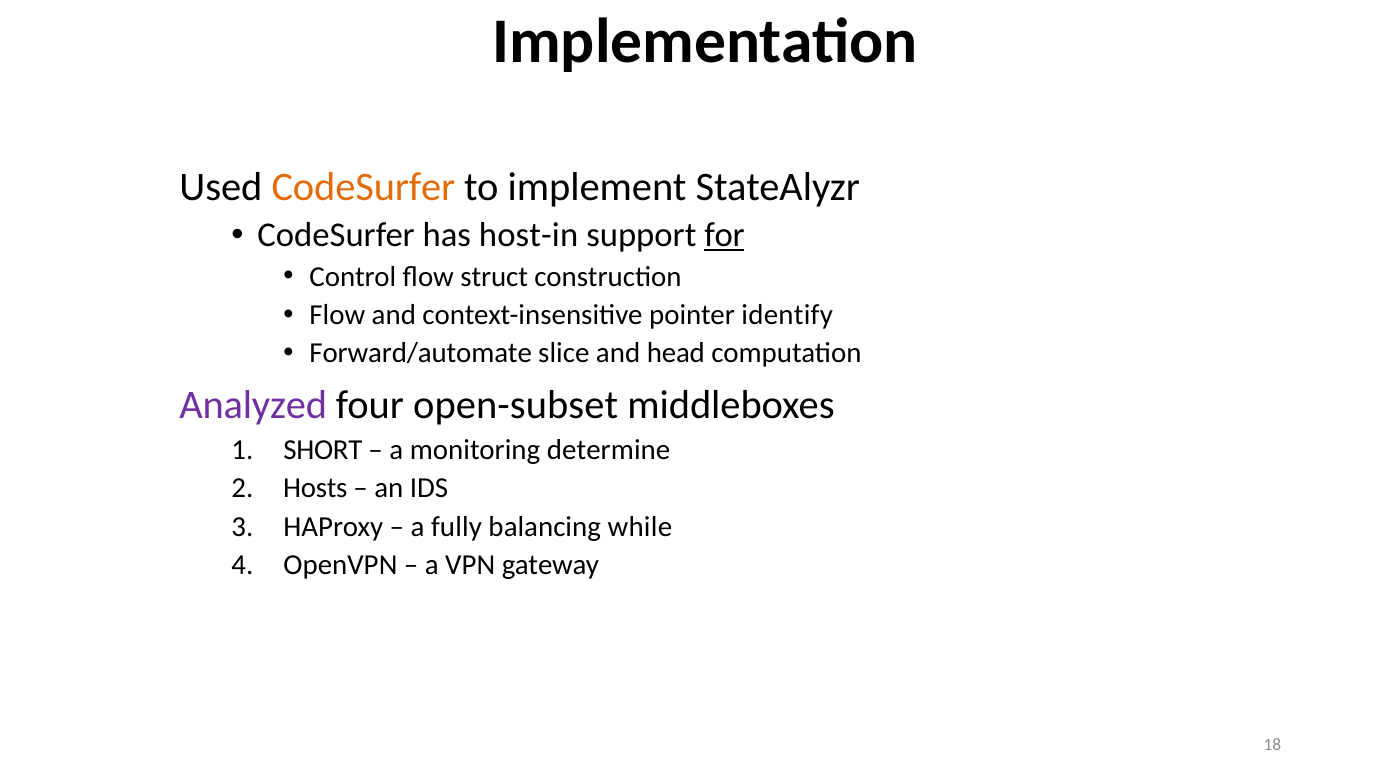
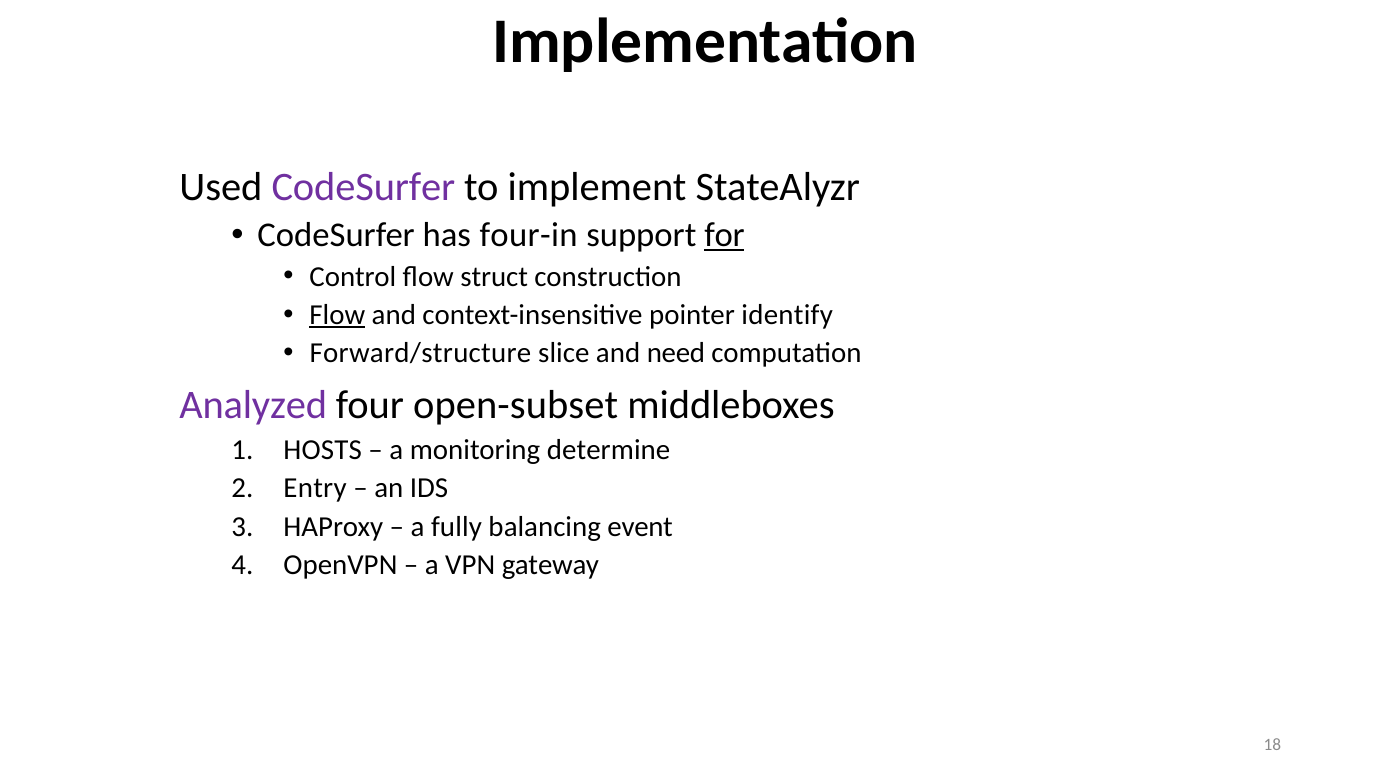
CodeSurfer at (363, 187) colour: orange -> purple
host-in: host-in -> four-in
Flow at (337, 315) underline: none -> present
Forward/automate: Forward/automate -> Forward/structure
head: head -> need
SHORT: SHORT -> HOSTS
Hosts: Hosts -> Entry
while: while -> event
